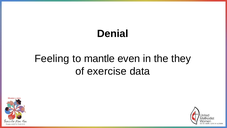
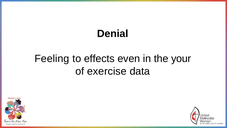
mantle: mantle -> effects
they: they -> your
